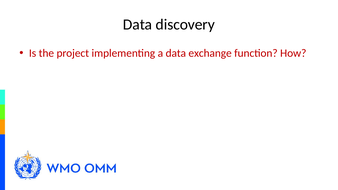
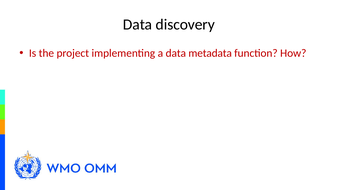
exchange: exchange -> metadata
